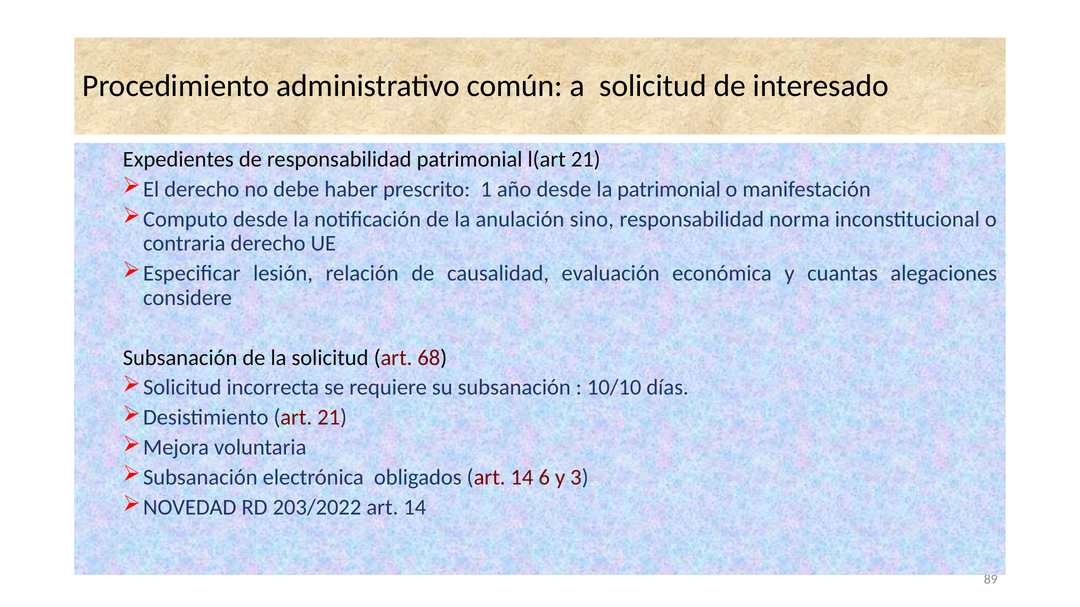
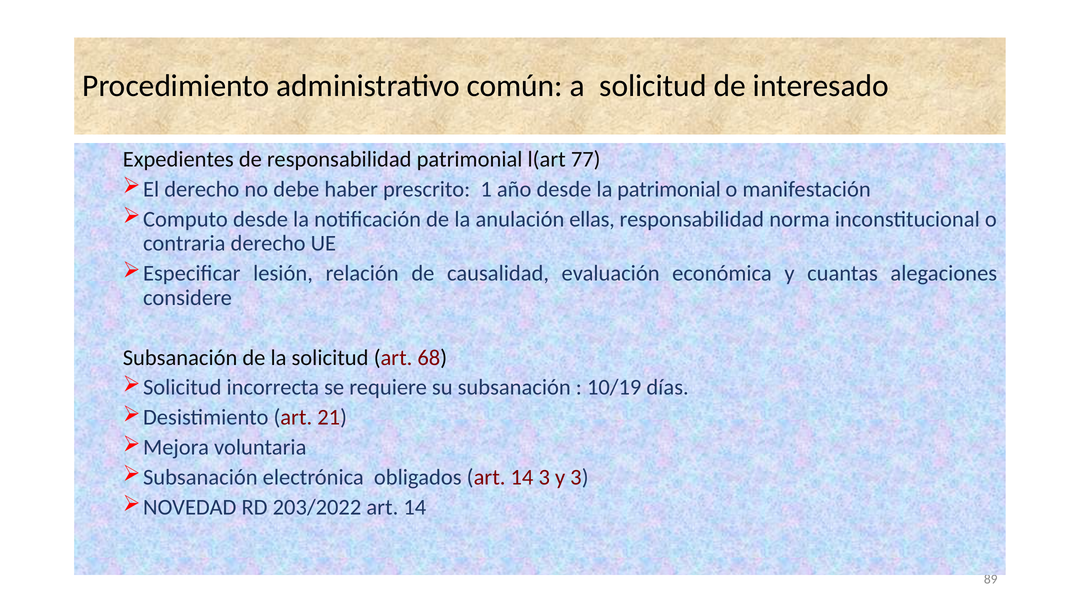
l(art 21: 21 -> 77
sino: sino -> ellas
10/10: 10/10 -> 10/19
14 6: 6 -> 3
